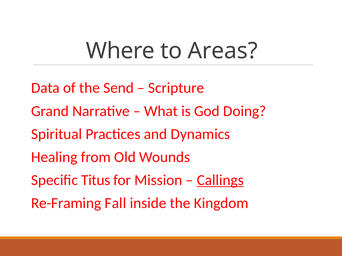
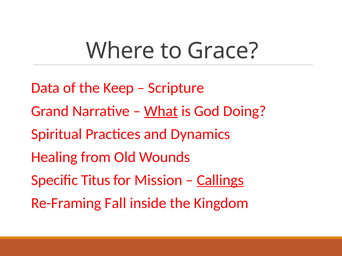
Areas: Areas -> Grace
Send: Send -> Keep
What underline: none -> present
